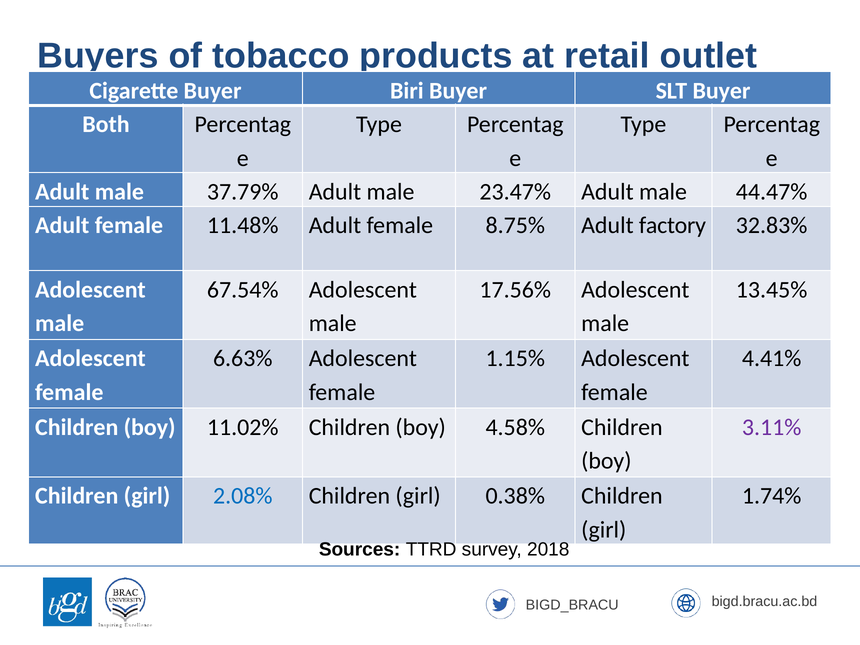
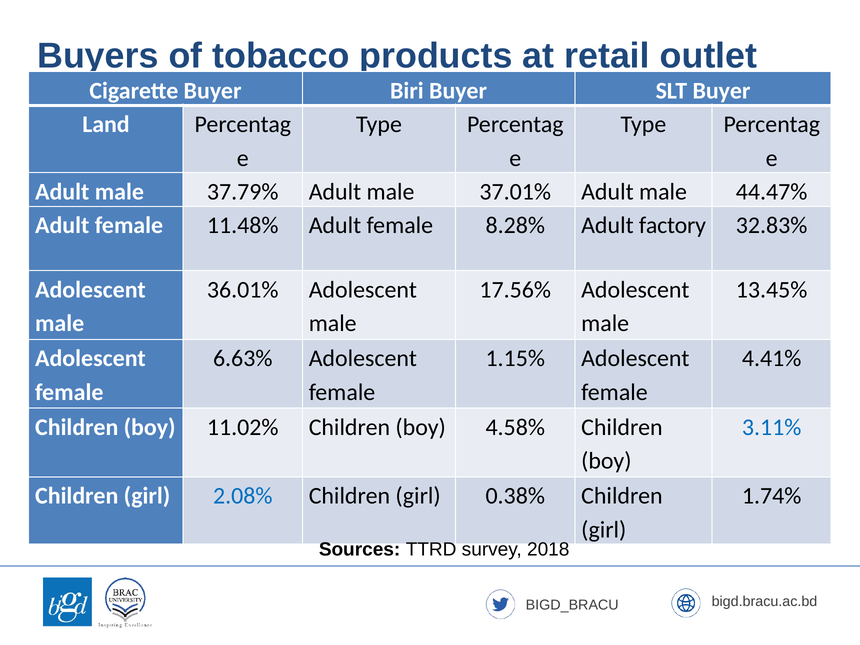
Both: Both -> Land
23.47%: 23.47% -> 37.01%
8.75%: 8.75% -> 8.28%
67.54%: 67.54% -> 36.01%
3.11% colour: purple -> blue
